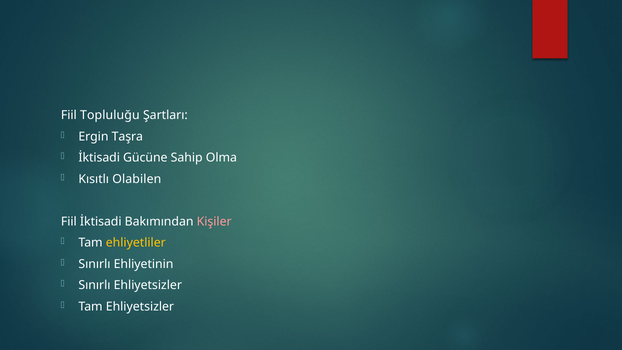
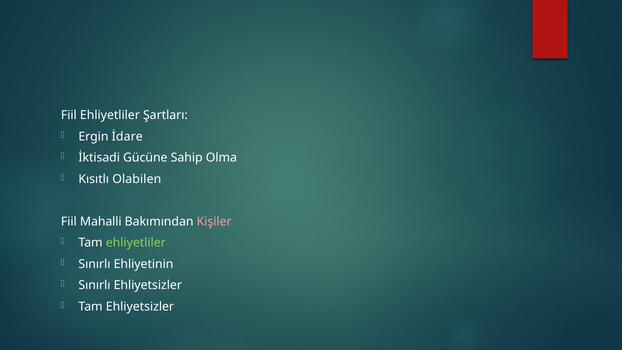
Fiil Topluluğu: Topluluğu -> Ehliyetliler
Taşra: Taşra -> İdare
Fiil İktisadi: İktisadi -> Mahalli
ehliyetliler at (136, 243) colour: yellow -> light green
